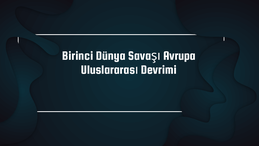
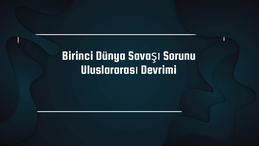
Avrupa: Avrupa -> Sorunu
